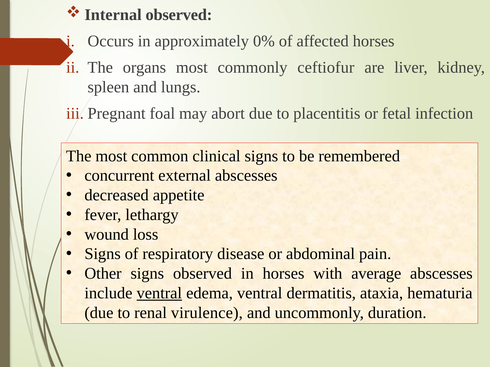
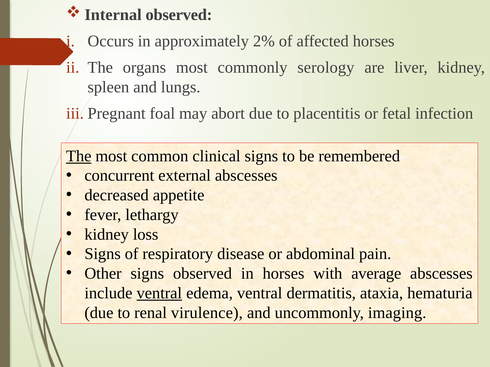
0%: 0% -> 2%
ceftiofur: ceftiofur -> serology
The at (79, 156) underline: none -> present
wound at (107, 235): wound -> kidney
duration: duration -> imaging
